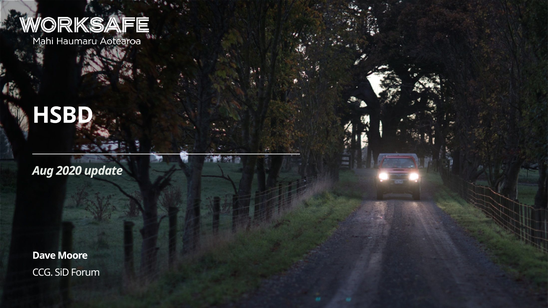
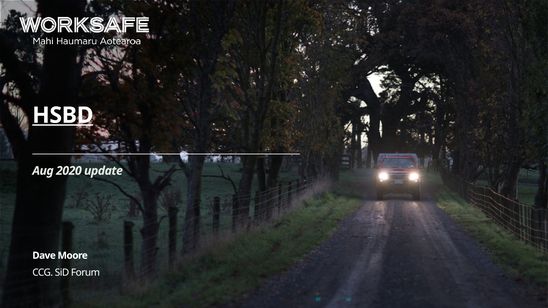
HSBD underline: none -> present
